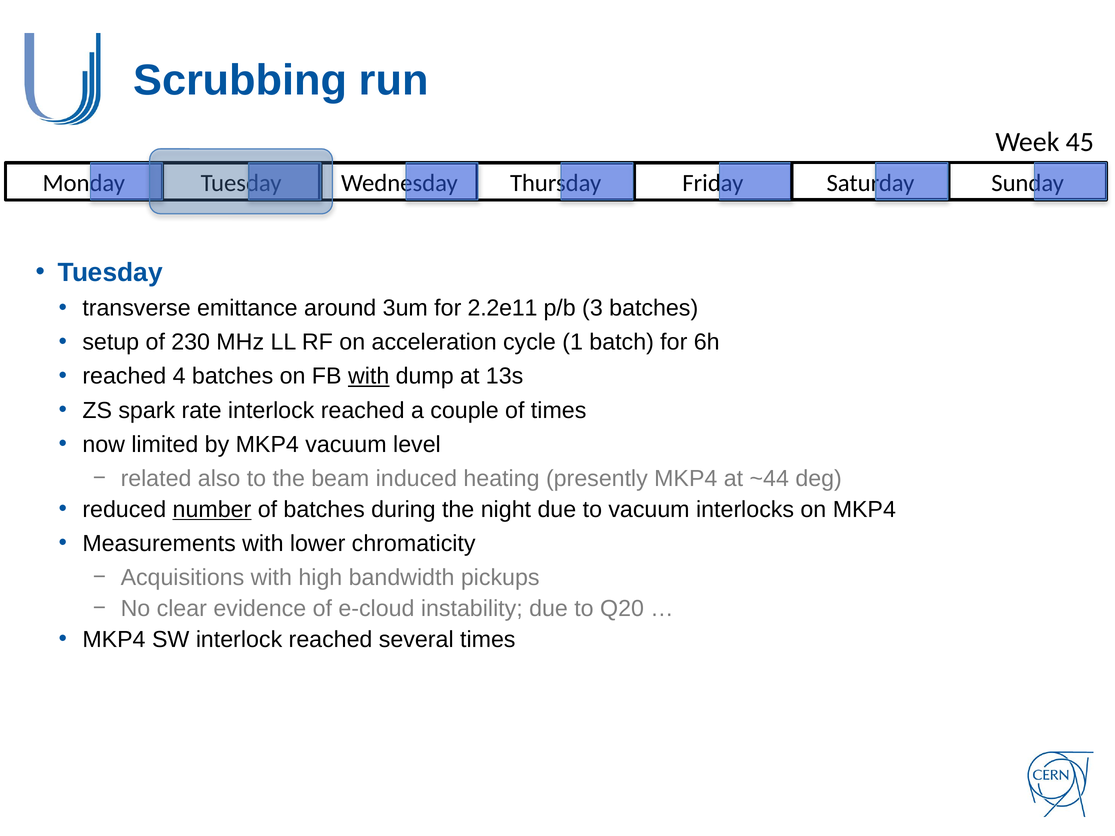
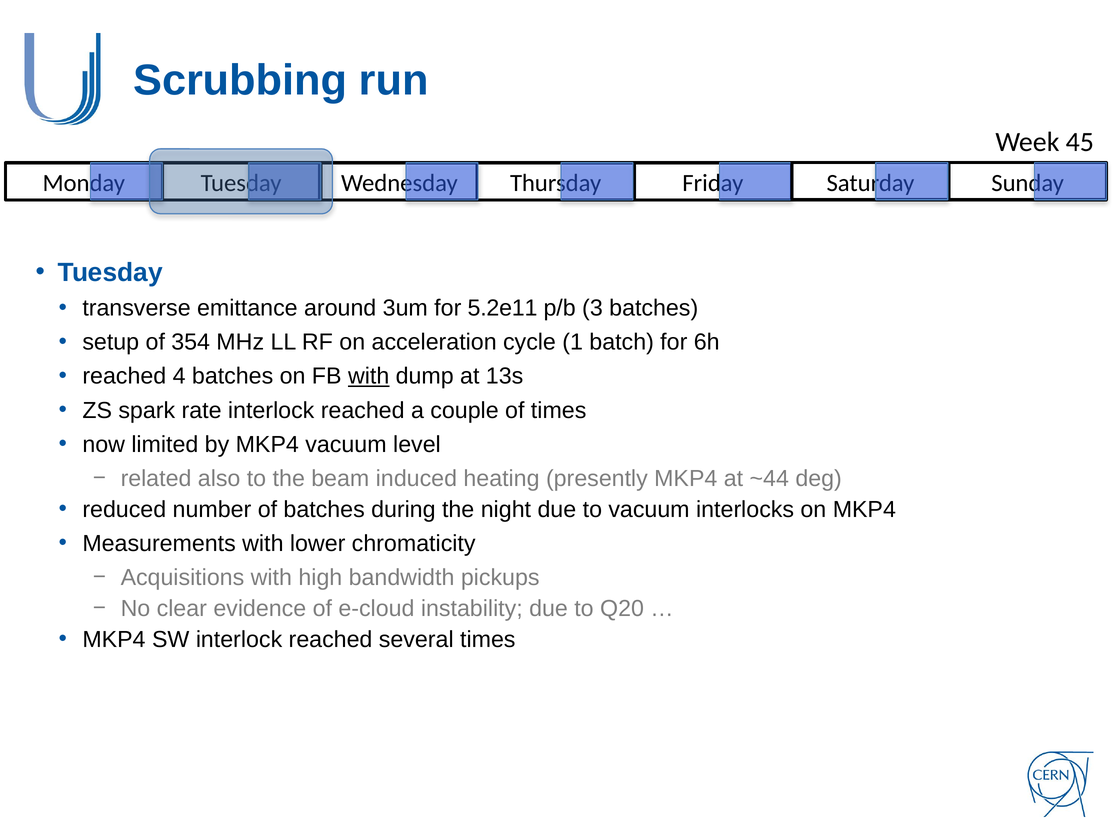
2.2e11: 2.2e11 -> 5.2e11
230: 230 -> 354
number underline: present -> none
